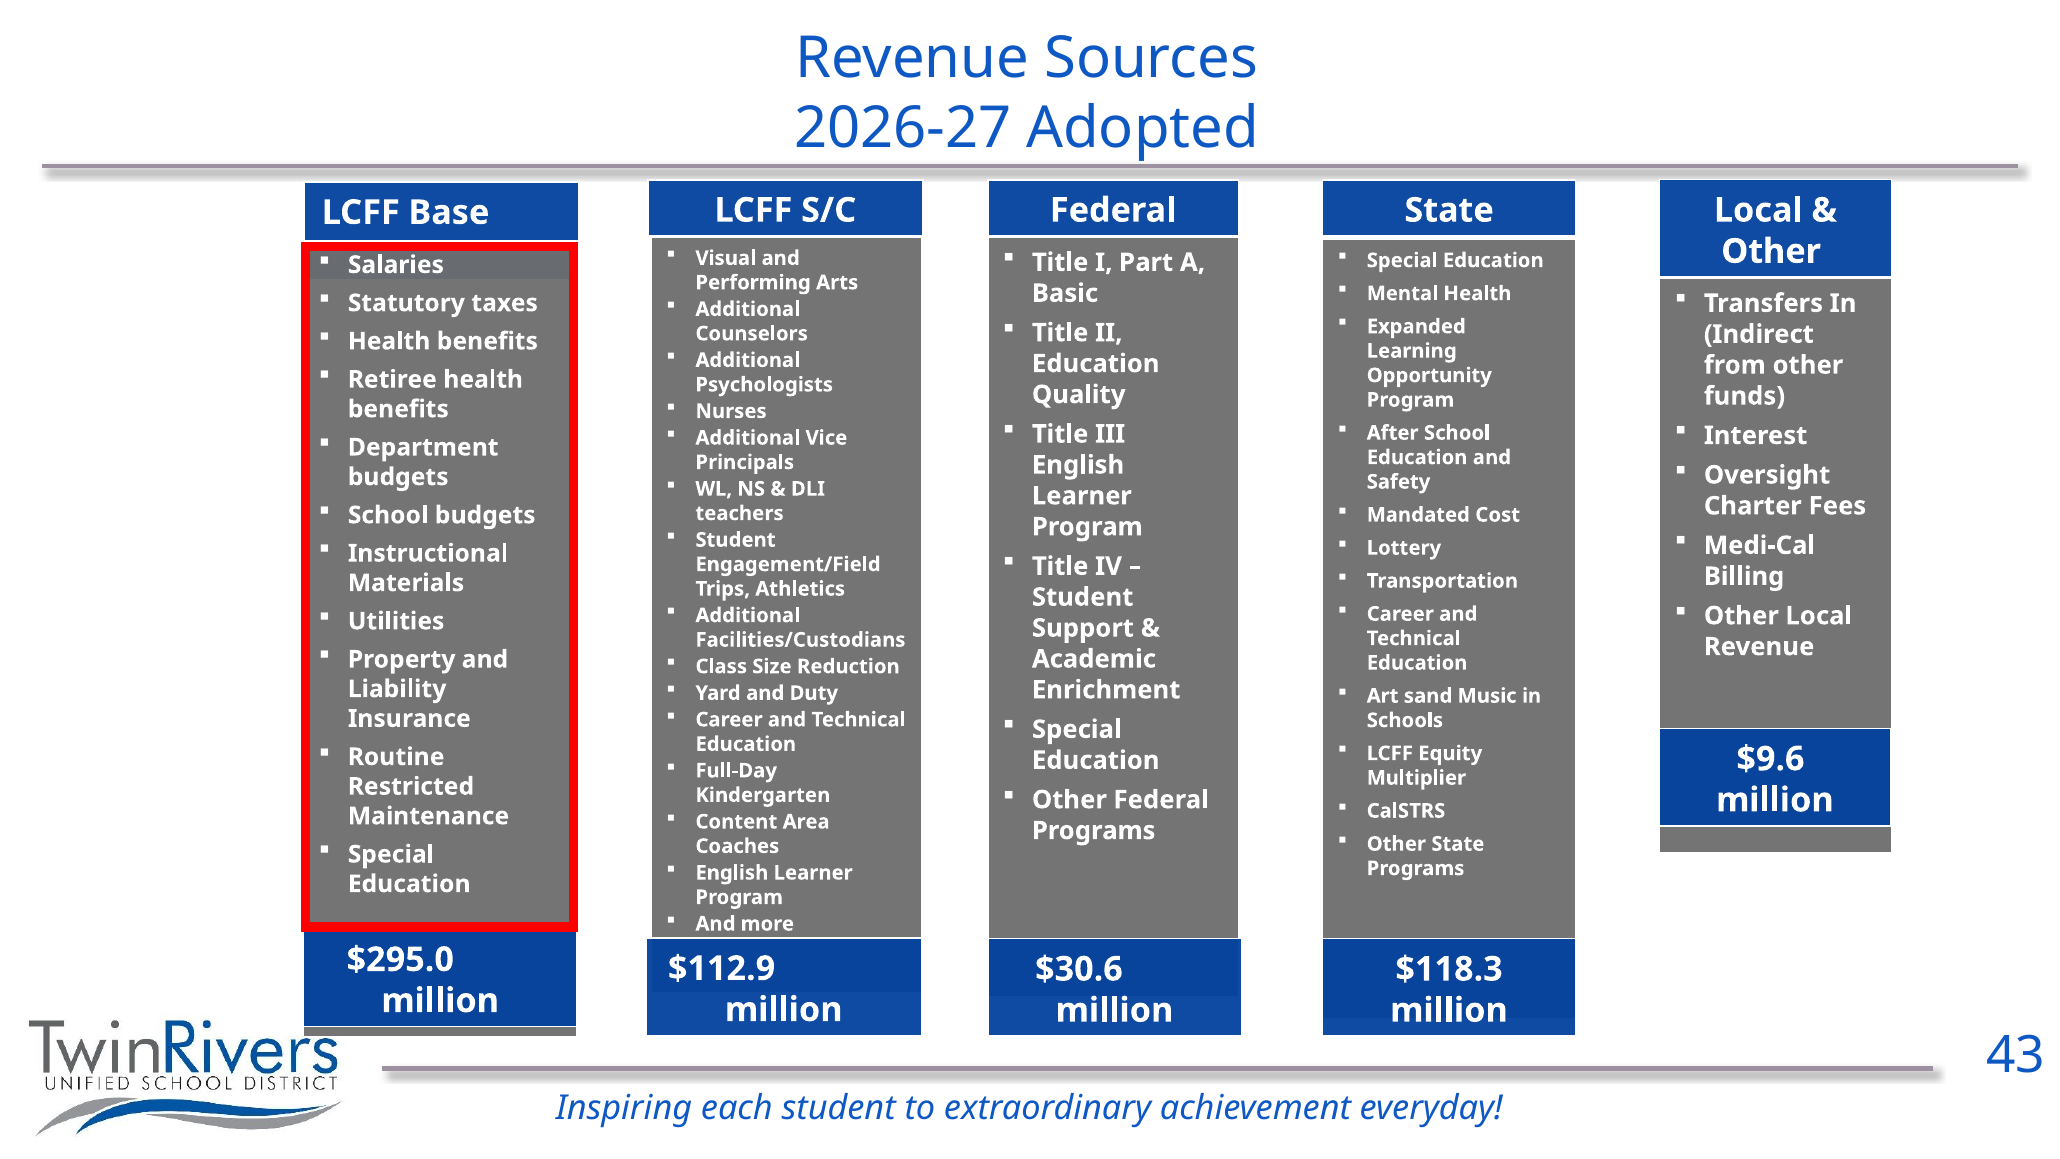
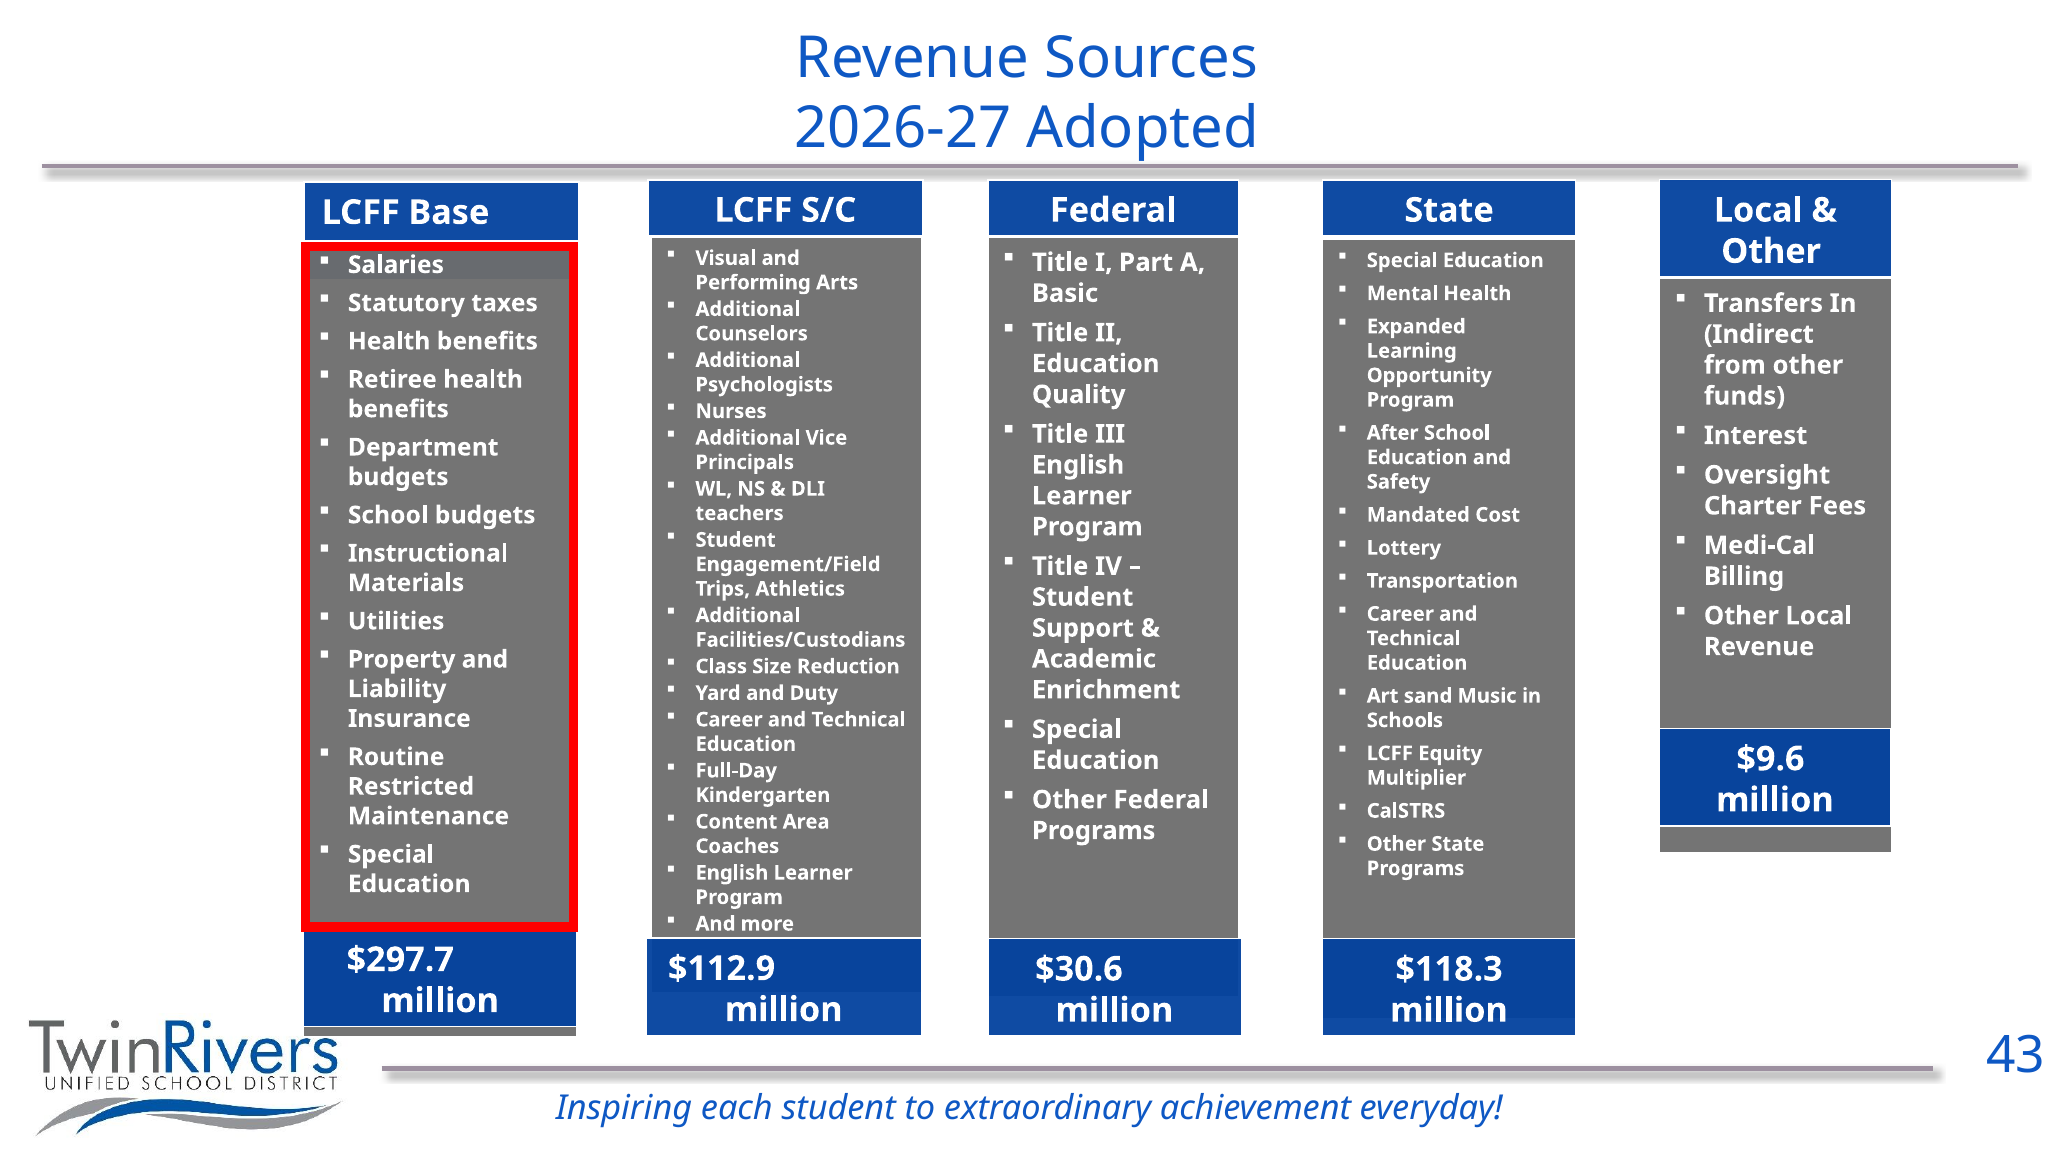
$295.0: $295.0 -> $297.7
